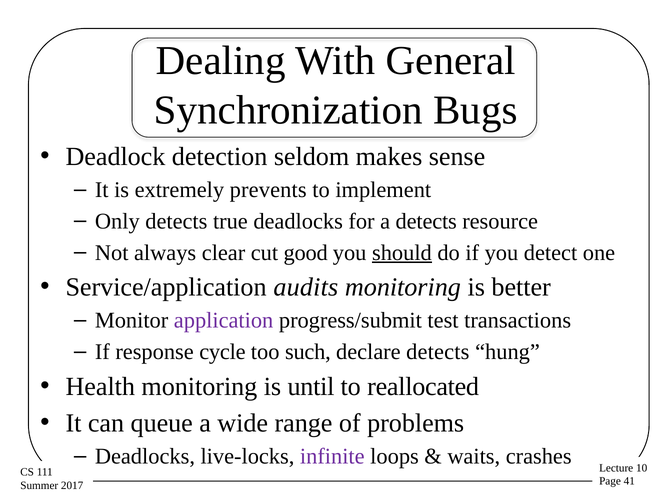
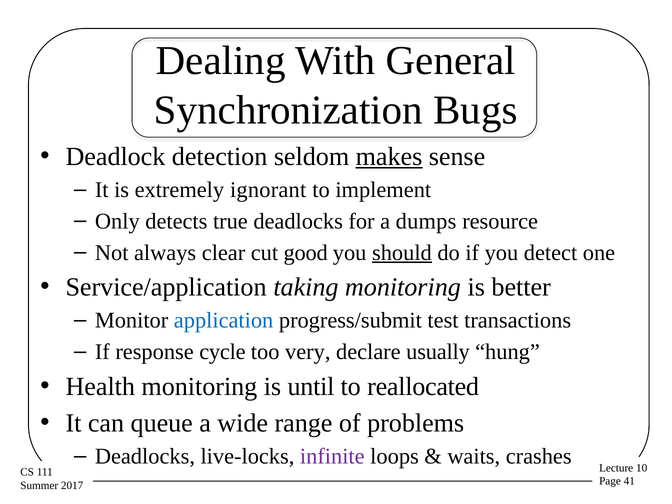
makes underline: none -> present
prevents: prevents -> ignorant
a detects: detects -> dumps
audits: audits -> taking
application colour: purple -> blue
such: such -> very
declare detects: detects -> usually
